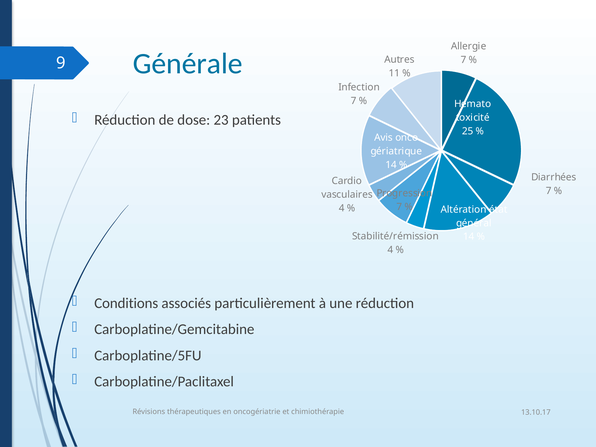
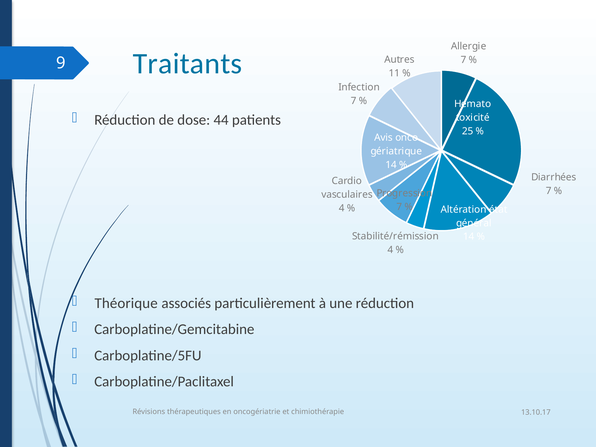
Générale: Générale -> Traitants
23: 23 -> 44
Conditions: Conditions -> Théorique
